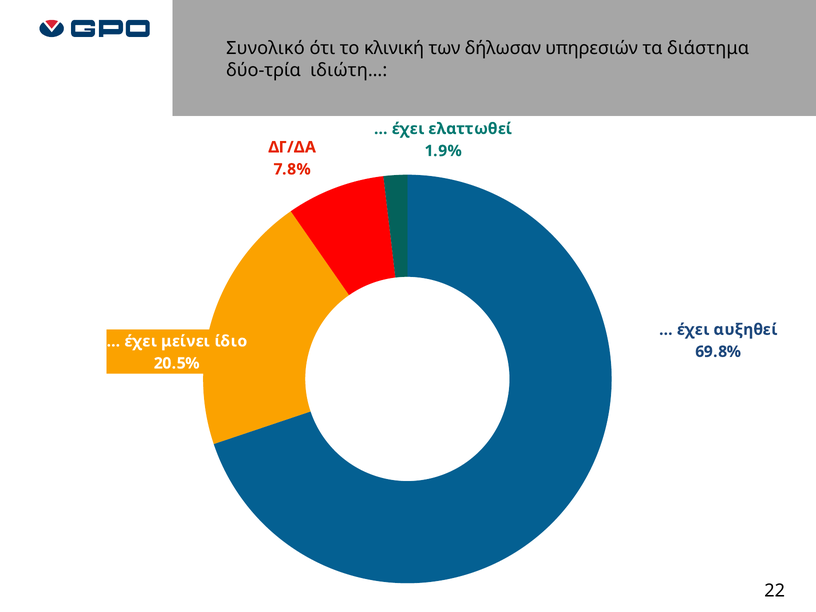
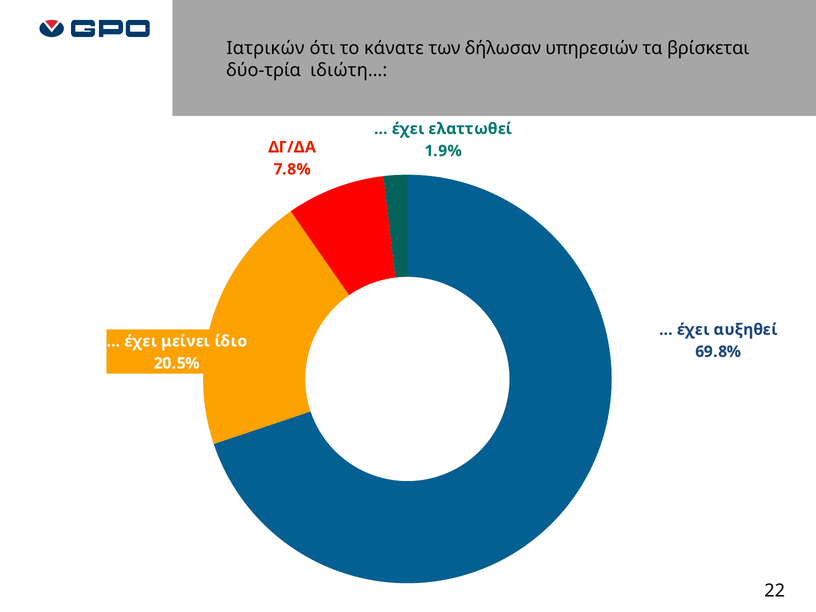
Συνολικό: Συνολικό -> Ιατρικών
κλινική: κλινική -> κάνατε
διάστημα: διάστημα -> βρίσκεται
